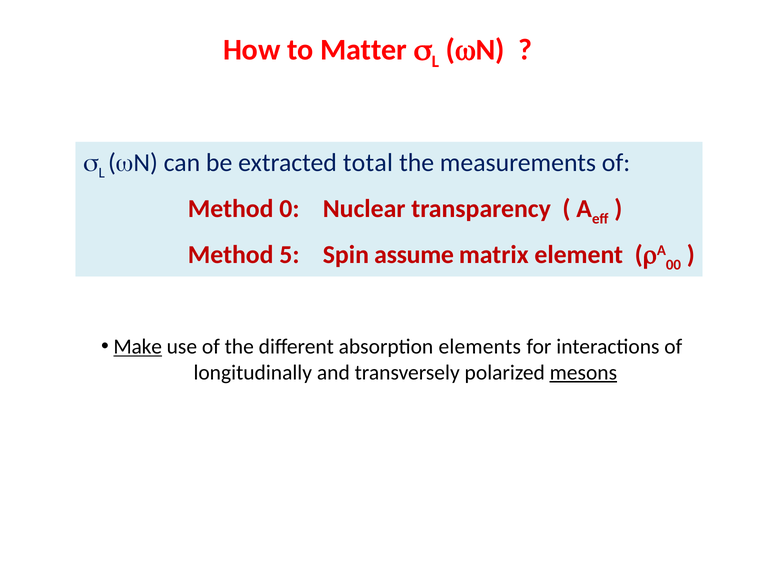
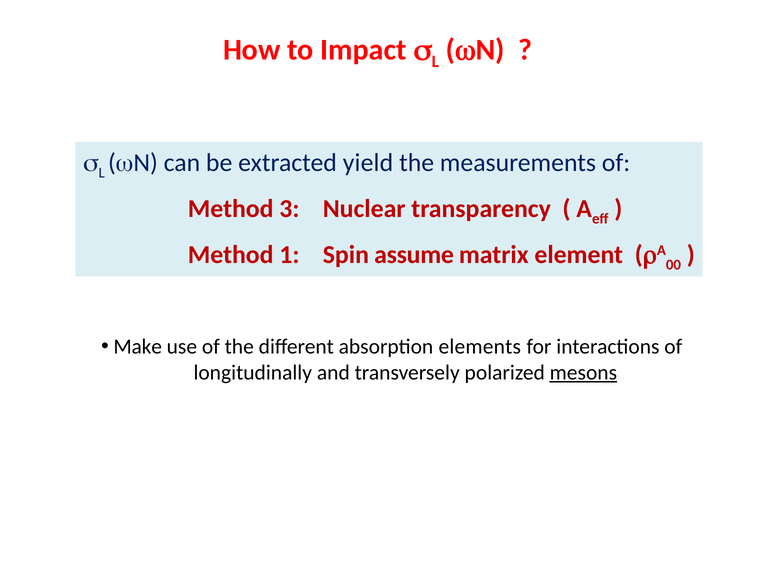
Matter: Matter -> Impact
total: total -> yield
0: 0 -> 3
5: 5 -> 1
Make underline: present -> none
